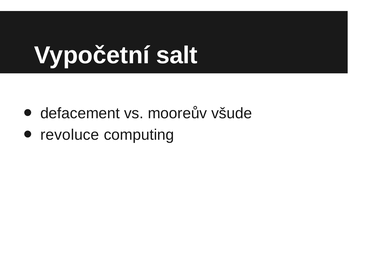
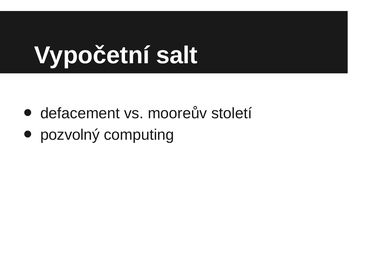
všude: všude -> století
revoluce: revoluce -> pozvolný
